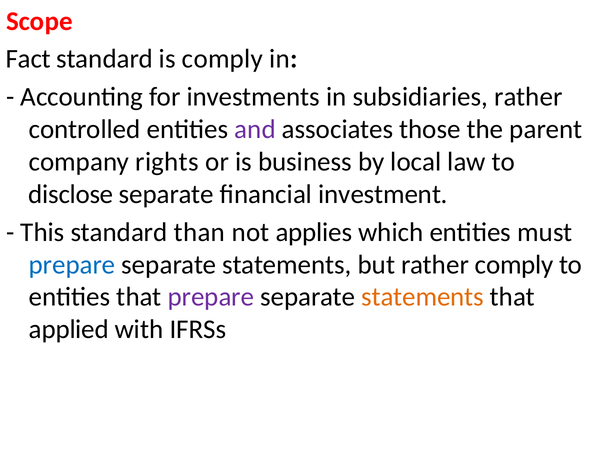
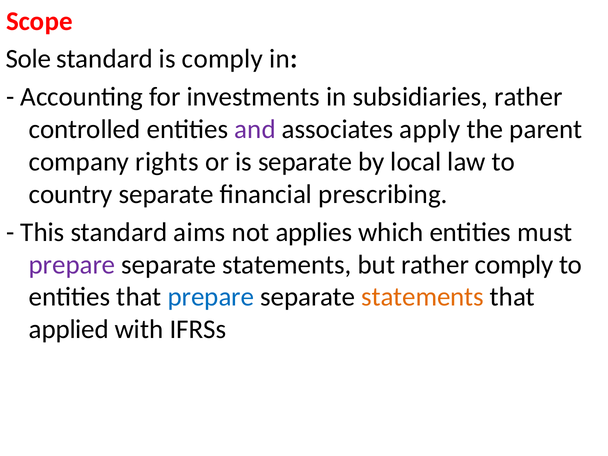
Fact: Fact -> Sole
those: those -> apply
is business: business -> separate
disclose: disclose -> country
investment: investment -> prescribing
than: than -> aims
prepare at (72, 265) colour: blue -> purple
prepare at (211, 297) colour: purple -> blue
